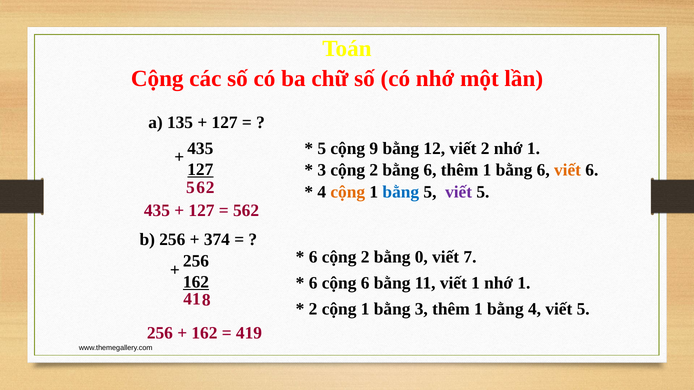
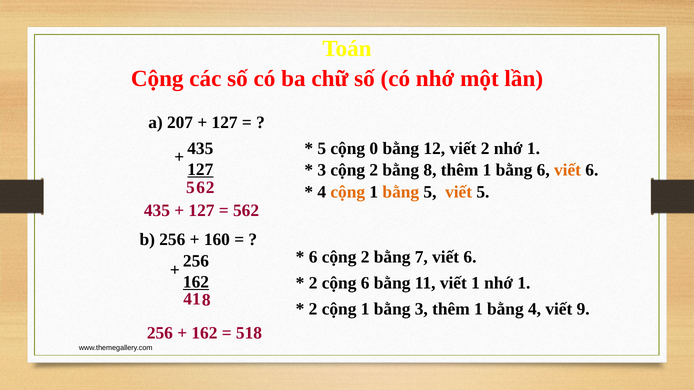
135: 135 -> 207
9: 9 -> 0
2 bằng 6: 6 -> 8
bằng at (401, 192) colour: blue -> orange
viết at (459, 192) colour: purple -> orange
374: 374 -> 160
0: 0 -> 7
7 at (470, 257): 7 -> 6
6 at (313, 283): 6 -> 2
4 viết 5: 5 -> 9
419: 419 -> 518
